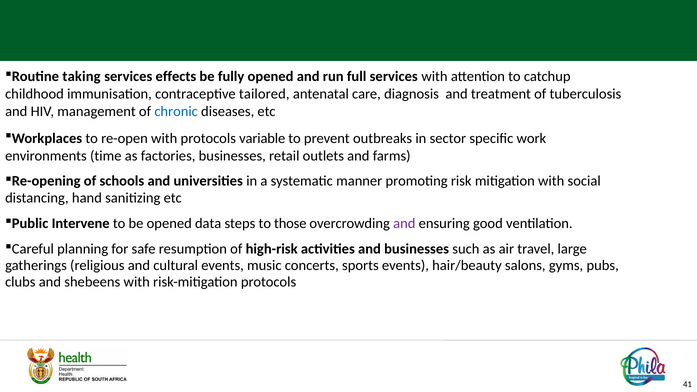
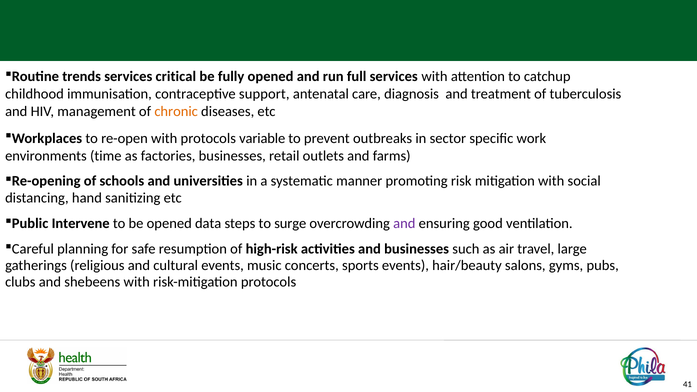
taking: taking -> trends
effects: effects -> critical
tailored: tailored -> support
chronic colour: blue -> orange
those: those -> surge
